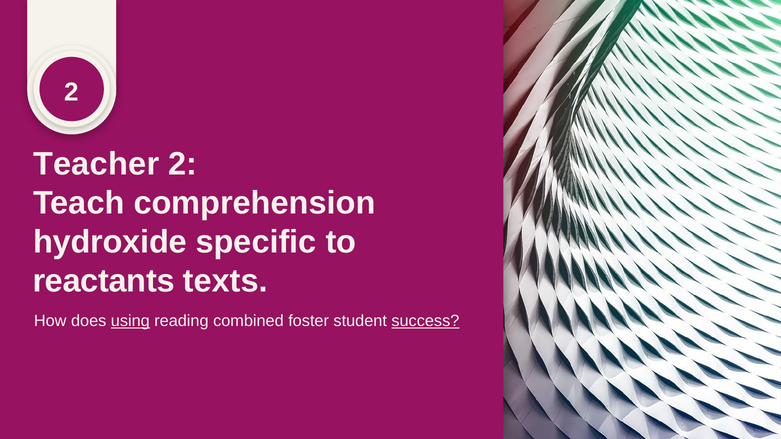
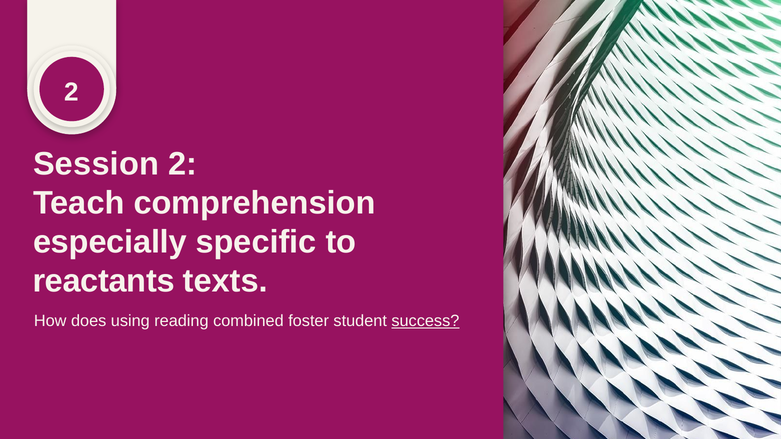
Teacher: Teacher -> Session
hydroxide: hydroxide -> especially
using underline: present -> none
